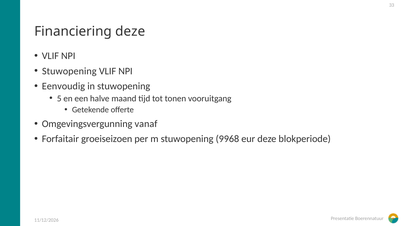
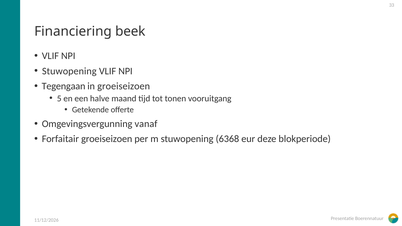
Financiering deze: deze -> beek
Eenvoudig: Eenvoudig -> Tegengaan
in stuwopening: stuwopening -> groeiseizoen
9968: 9968 -> 6368
